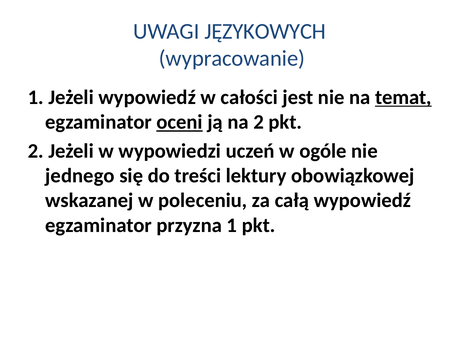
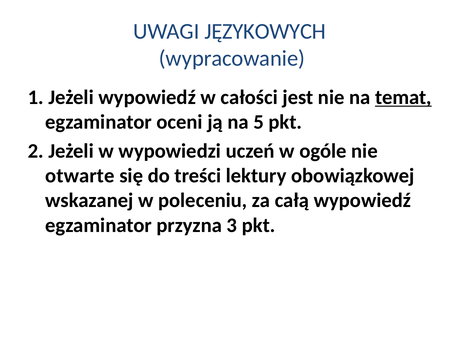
oceni underline: present -> none
na 2: 2 -> 5
jednego: jednego -> otwarte
przyzna 1: 1 -> 3
